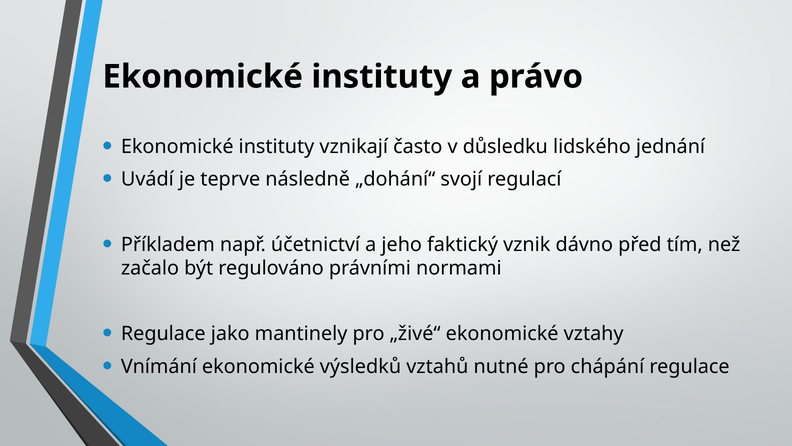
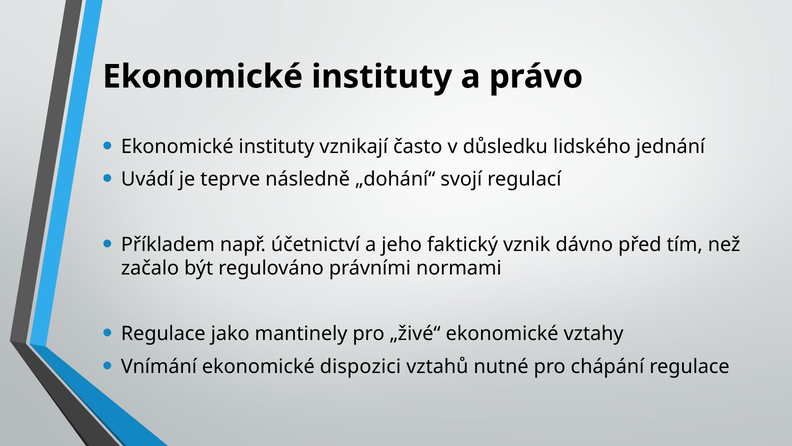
výsledků: výsledků -> dispozici
